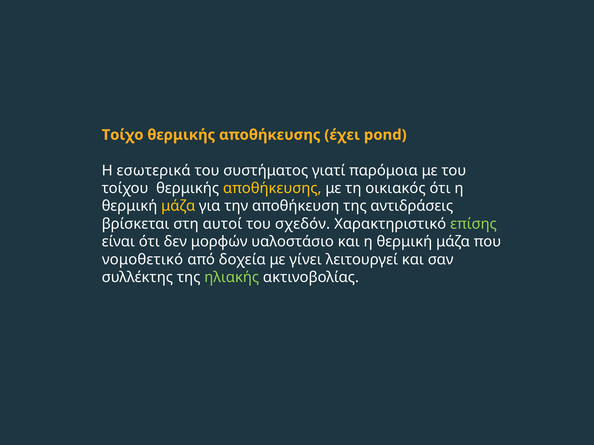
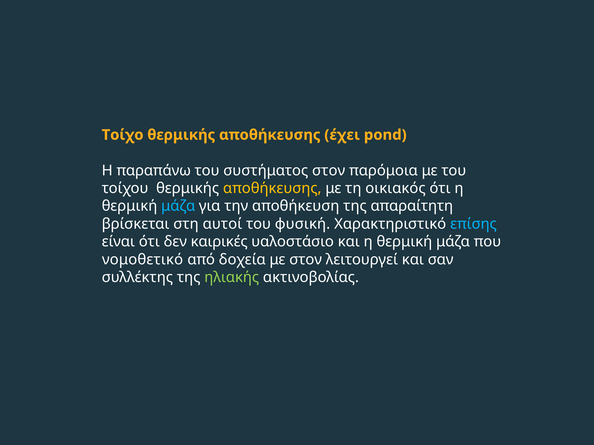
εσωτερικά: εσωτερικά -> παραπάνω
συστήματος γιατί: γιατί -> στον
μάζα at (178, 206) colour: yellow -> light blue
αντιδράσεις: αντιδράσεις -> απαραίτητη
σχεδόν: σχεδόν -> φυσική
επίσης colour: light green -> light blue
μορφών: μορφών -> καιρικές
με γίνει: γίνει -> στον
